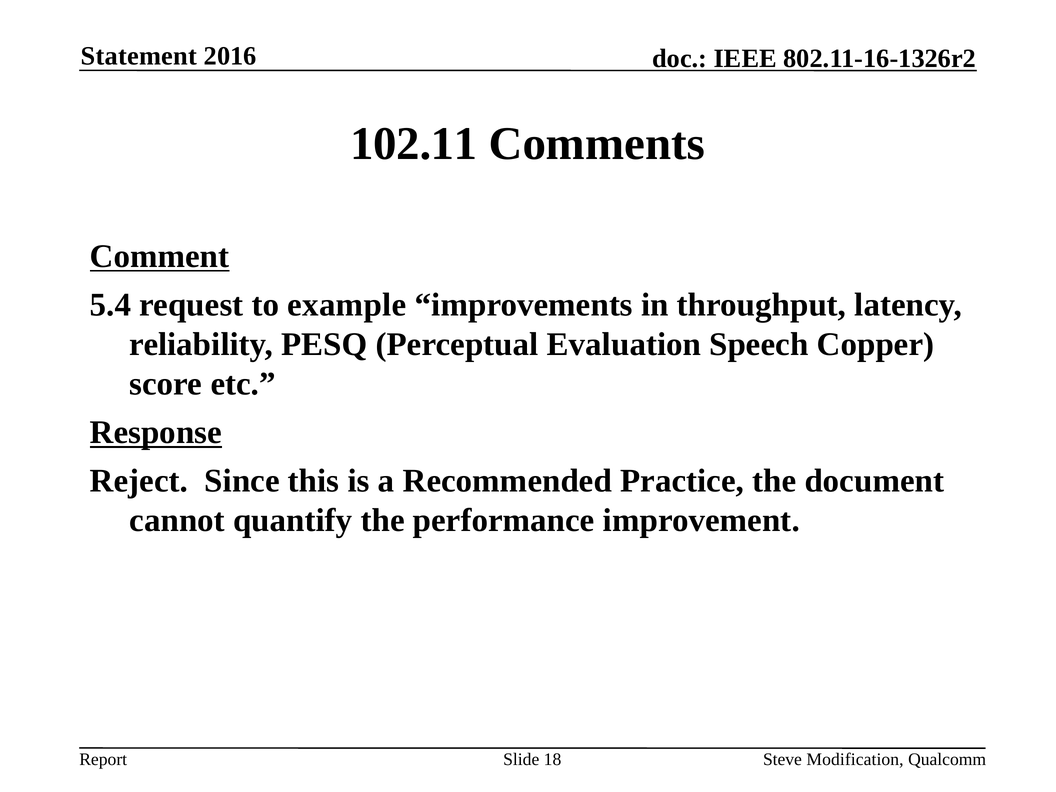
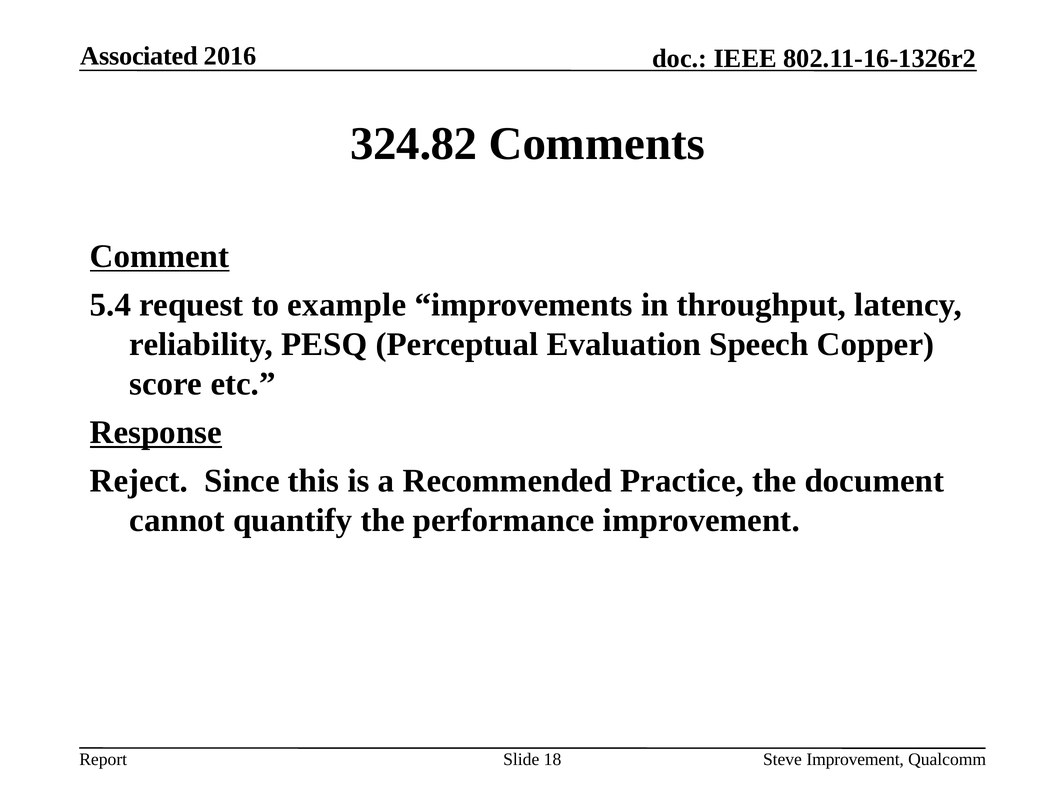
Statement: Statement -> Associated
102.11: 102.11 -> 324.82
Steve Modification: Modification -> Improvement
